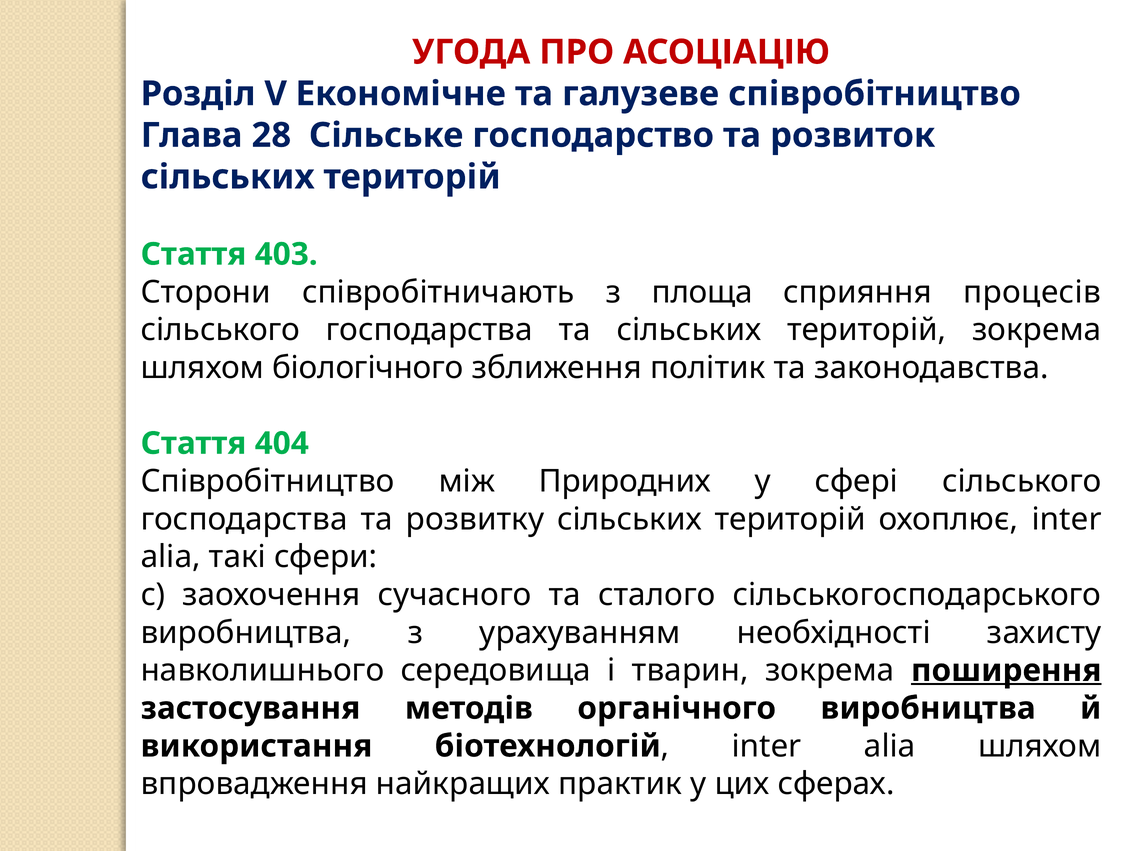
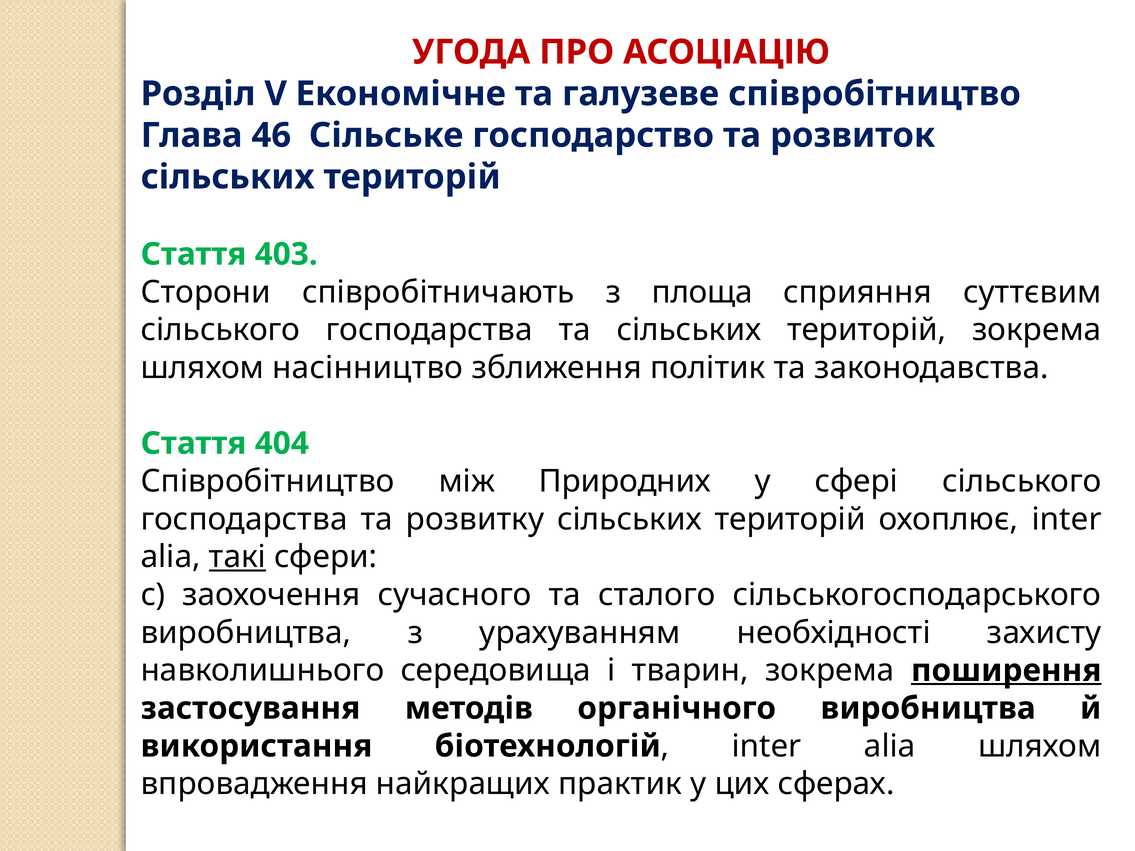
28: 28 -> 46
процесів: процесів -> суттєвим
біологічного: біологічного -> насінництво
такі underline: none -> present
